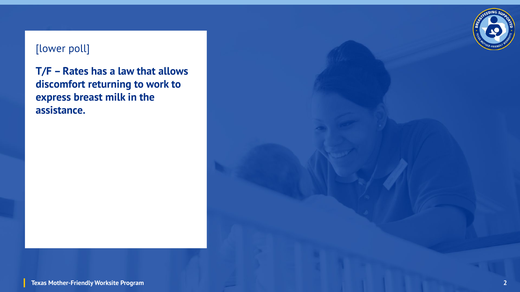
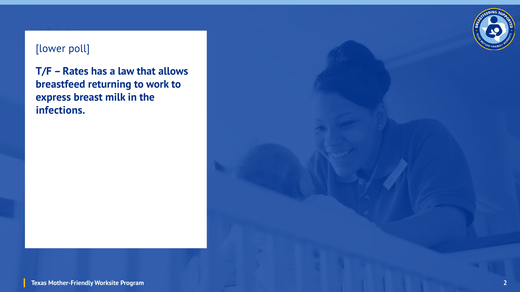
discomfort: discomfort -> breastfeed
assistance: assistance -> infections
